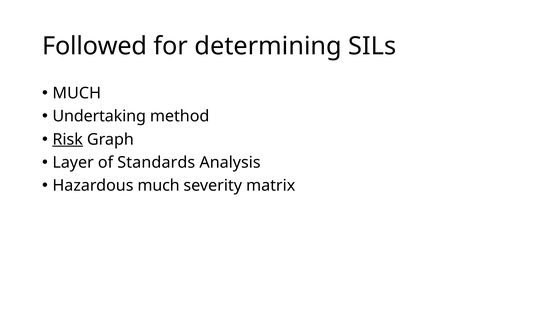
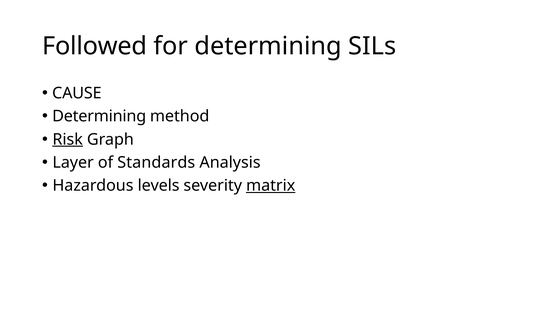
MUCH at (77, 93): MUCH -> CAUSE
Undertaking at (99, 116): Undertaking -> Determining
Hazardous much: much -> levels
matrix underline: none -> present
